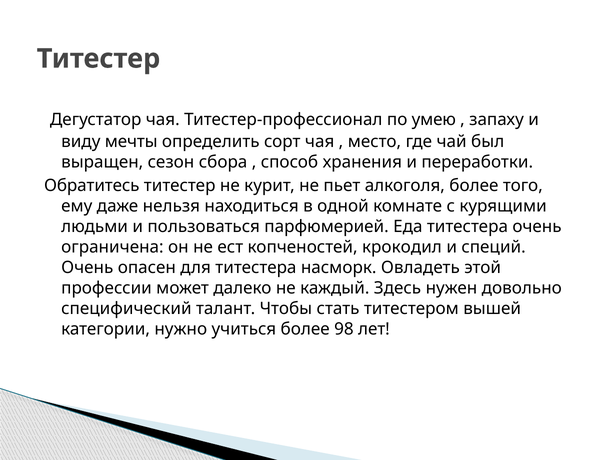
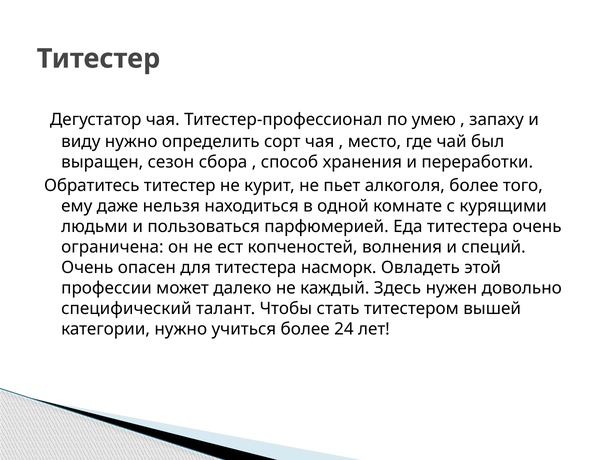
виду мечты: мечты -> нужно
крокодил: крокодил -> волнения
98: 98 -> 24
